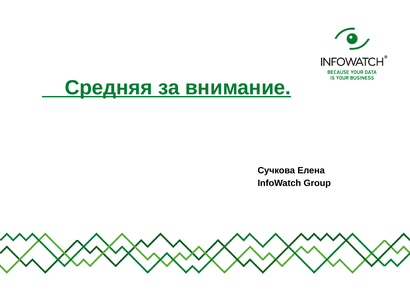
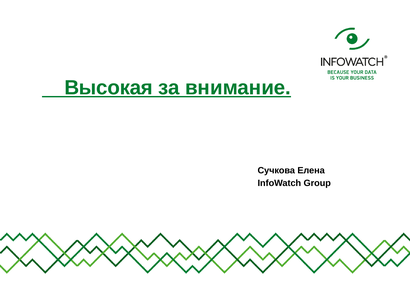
Средняя: Средняя -> Высокая
